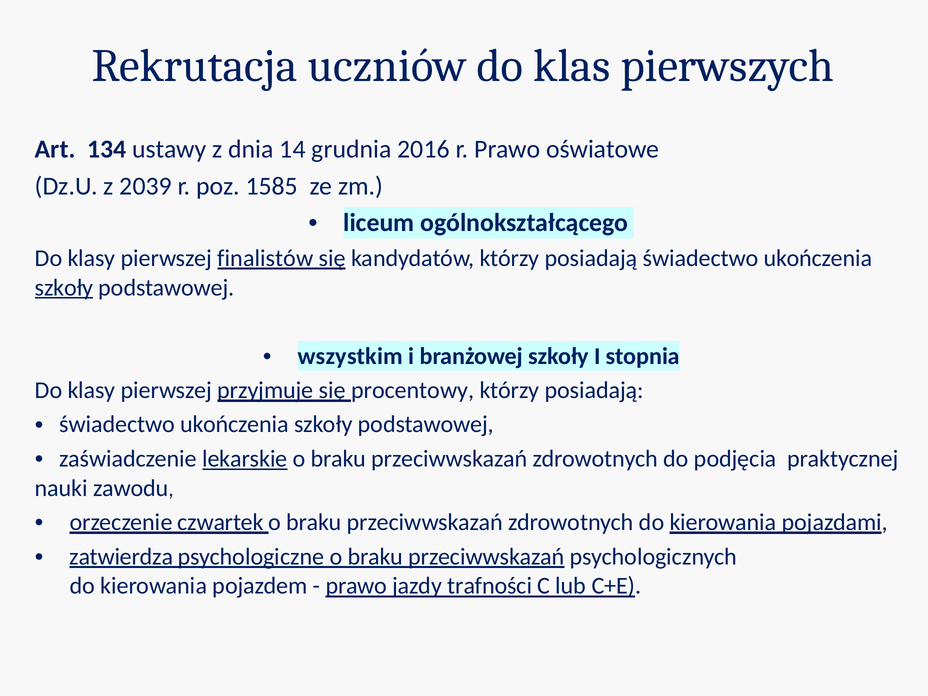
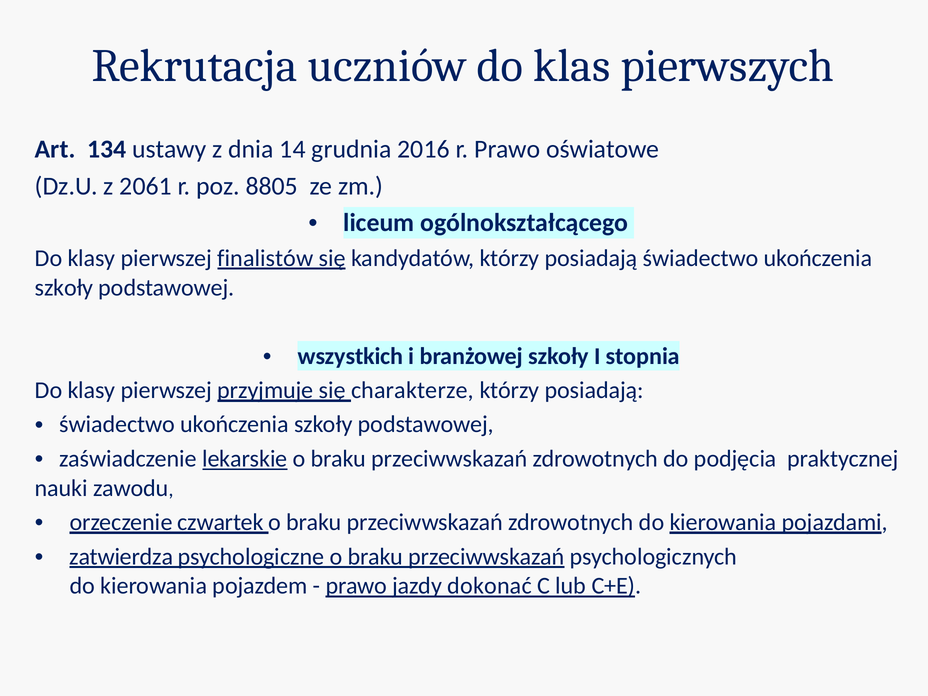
2039: 2039 -> 2061
1585: 1585 -> 8805
szkoły at (64, 288) underline: present -> none
wszystkim: wszystkim -> wszystkich
procentowy: procentowy -> charakterze
trafności: trafności -> dokonać
